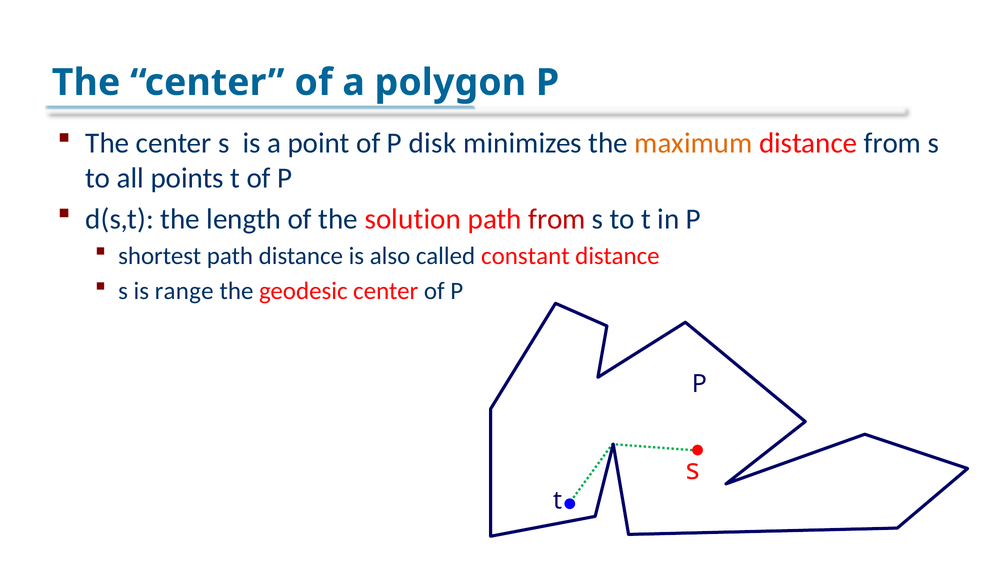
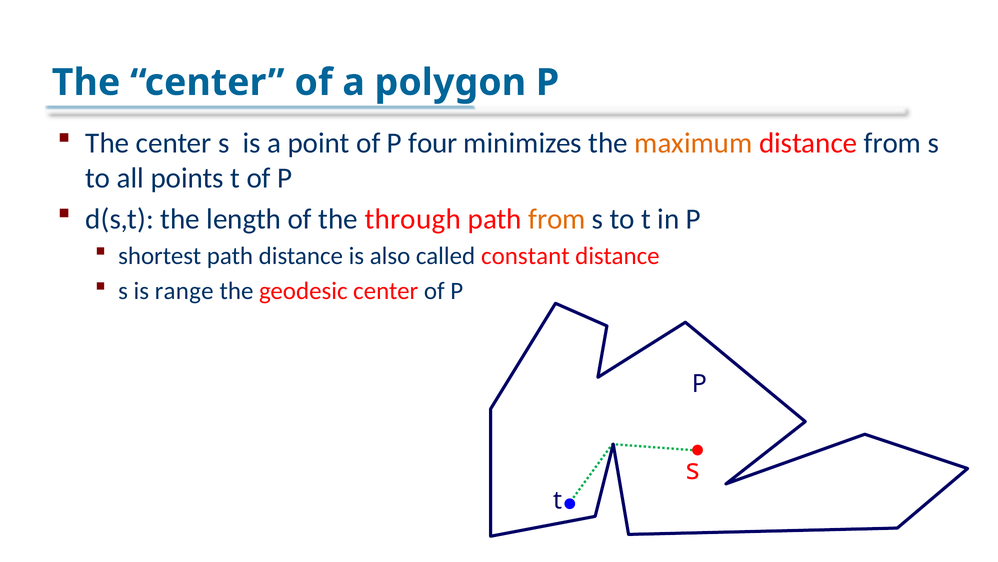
disk: disk -> four
solution: solution -> through
from at (557, 219) colour: red -> orange
